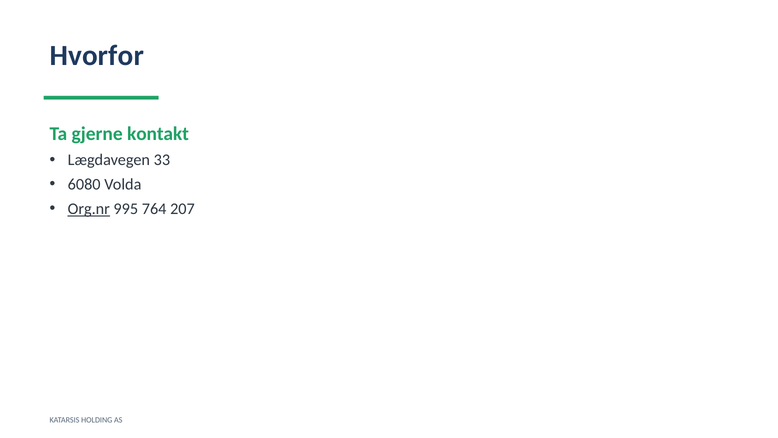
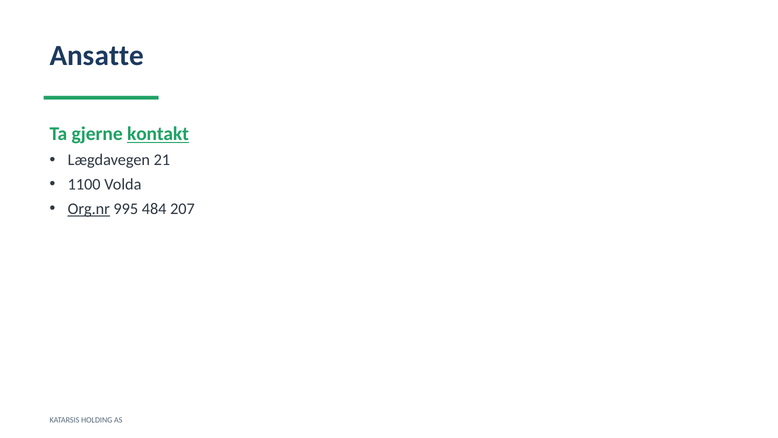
Hvorfor: Hvorfor -> Ansatte
kontakt underline: none -> present
33: 33 -> 21
6080: 6080 -> 1100
764: 764 -> 484
